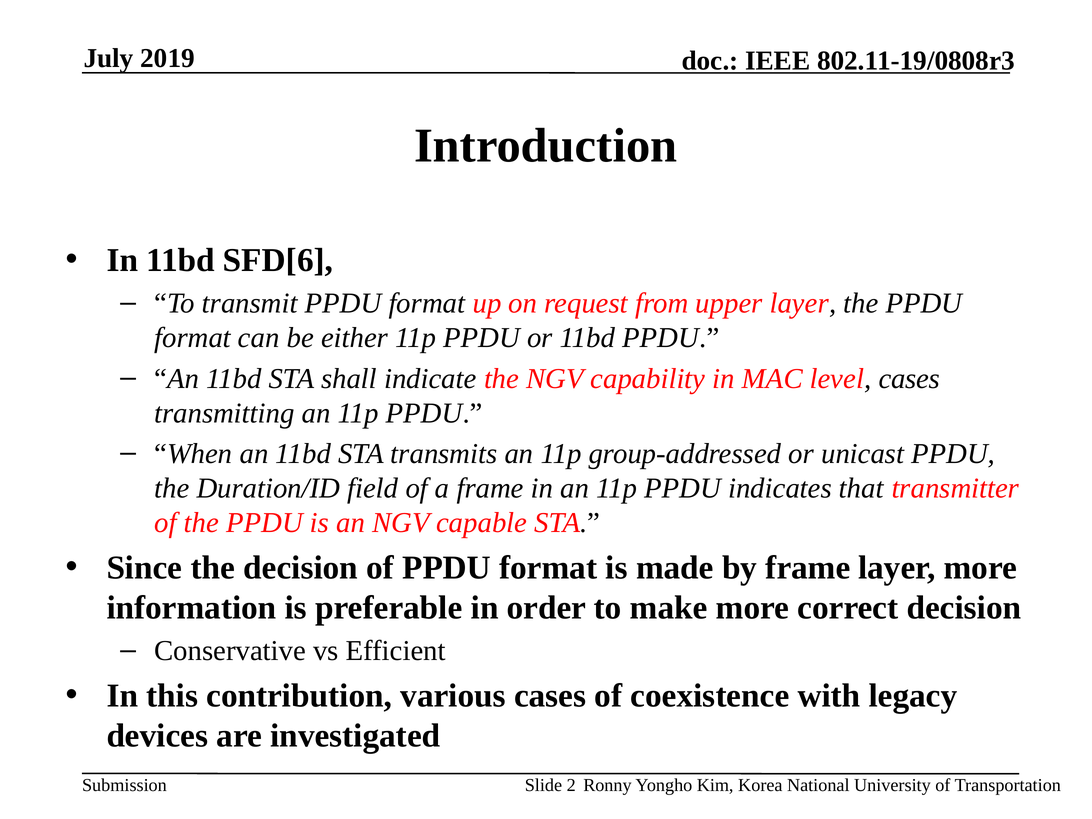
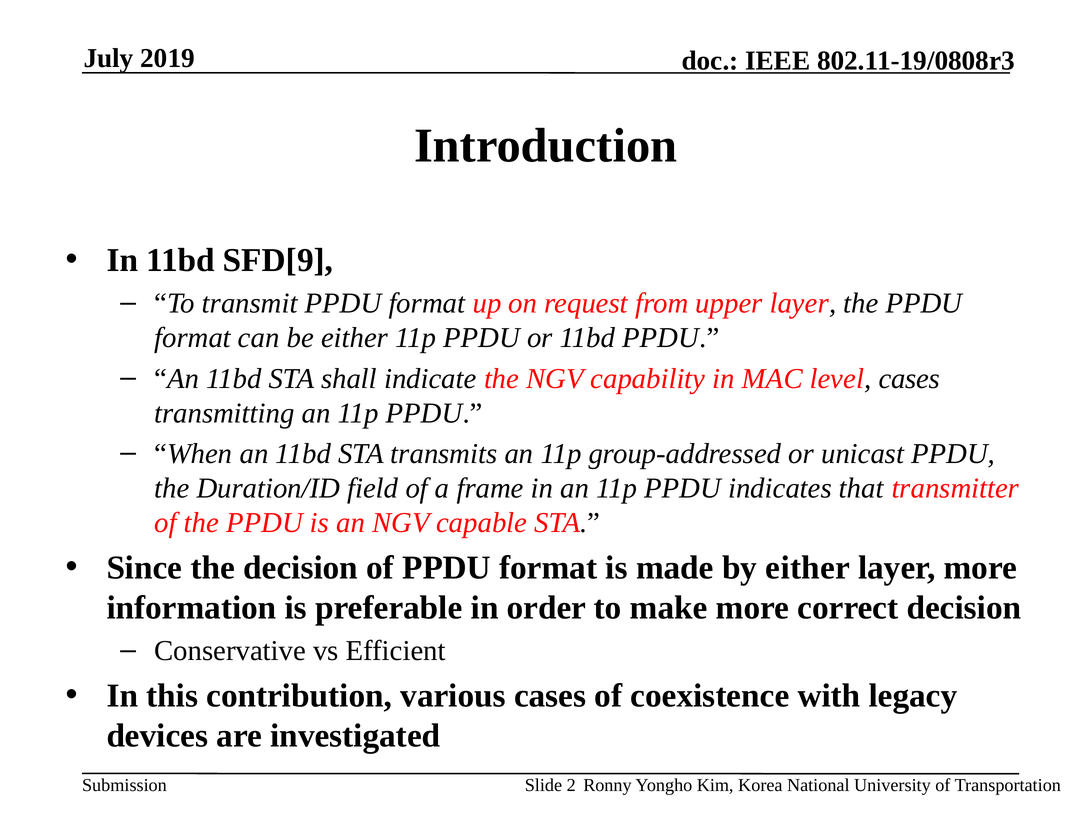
SFD[6: SFD[6 -> SFD[9
by frame: frame -> either
